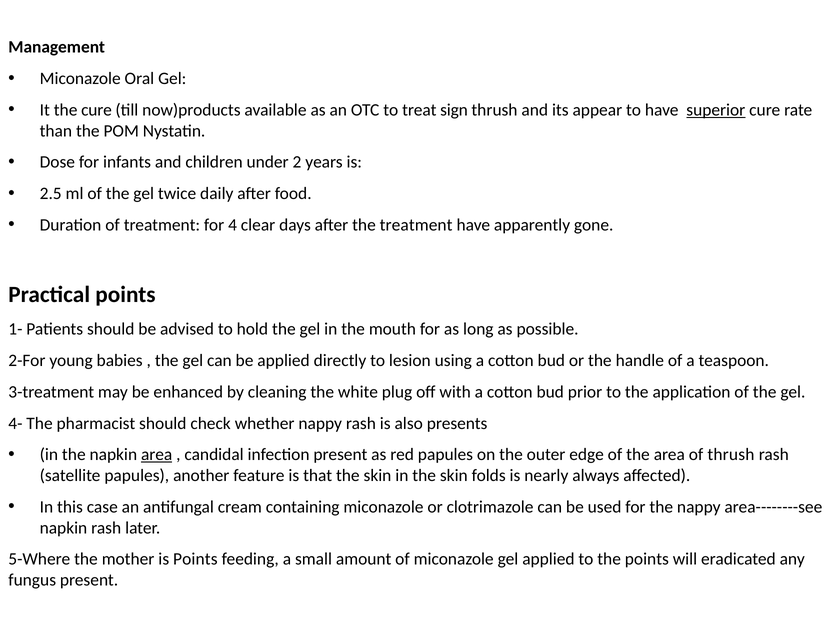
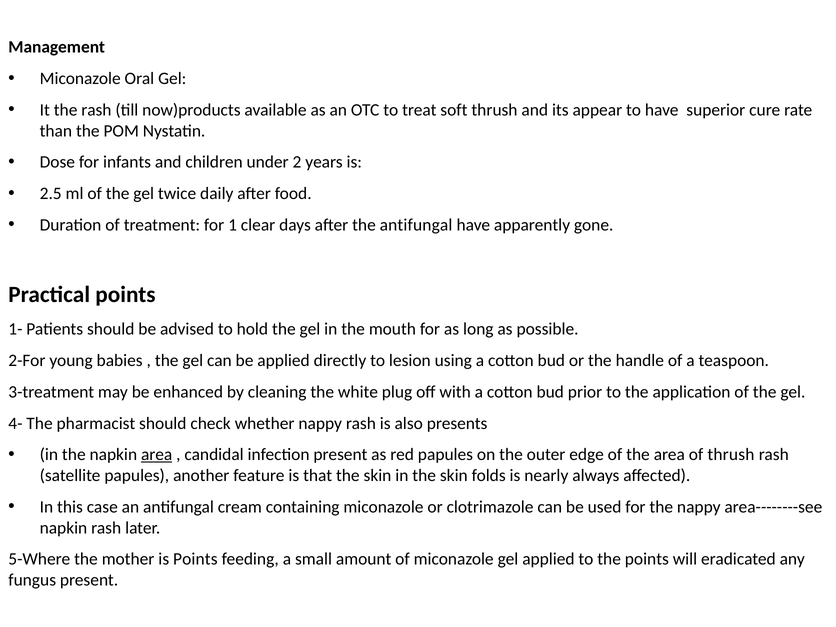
the cure: cure -> rash
sign: sign -> soft
superior underline: present -> none
4: 4 -> 1
the treatment: treatment -> antifungal
